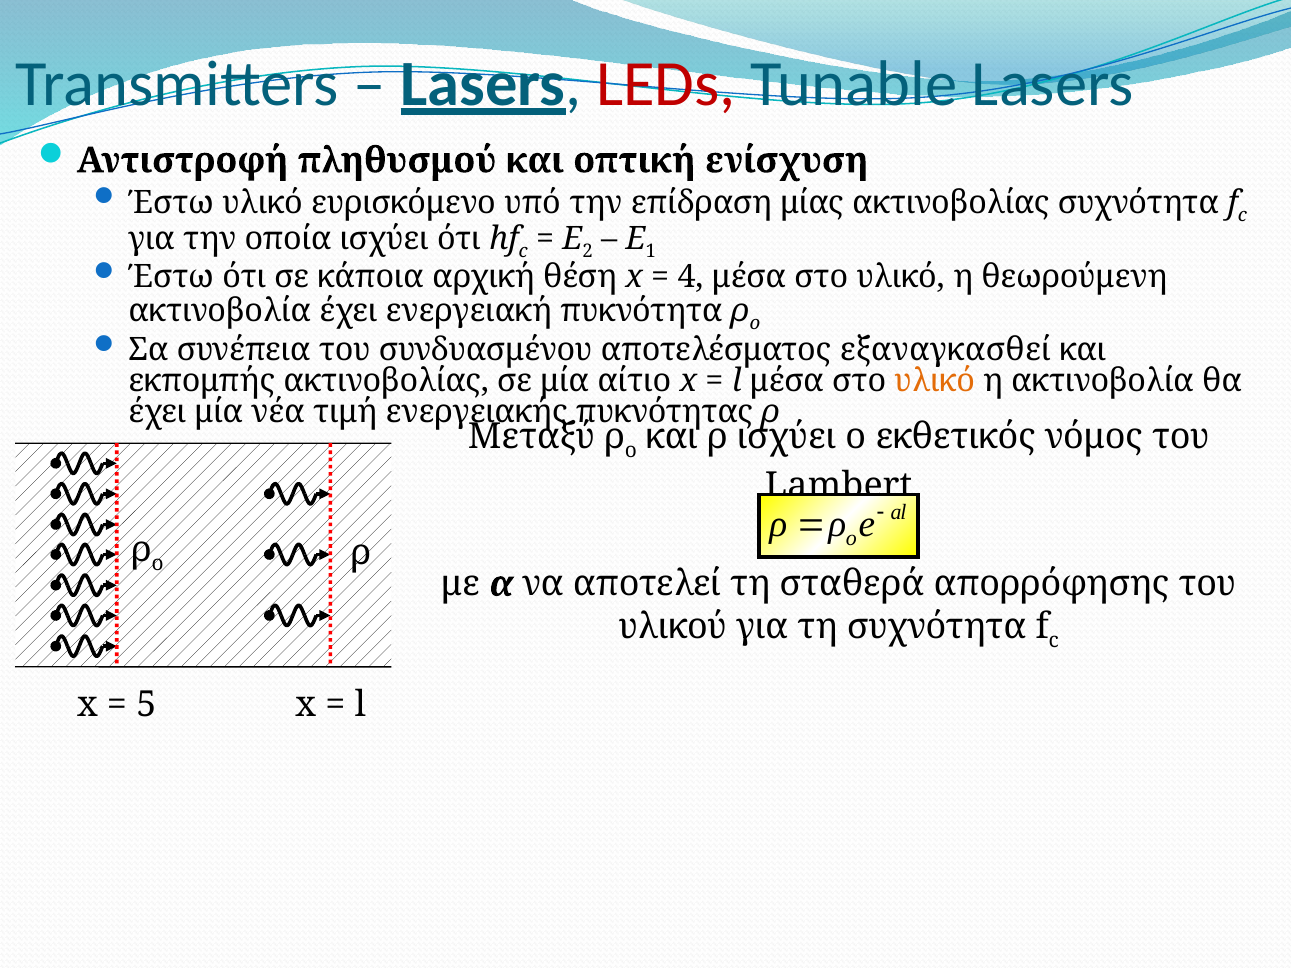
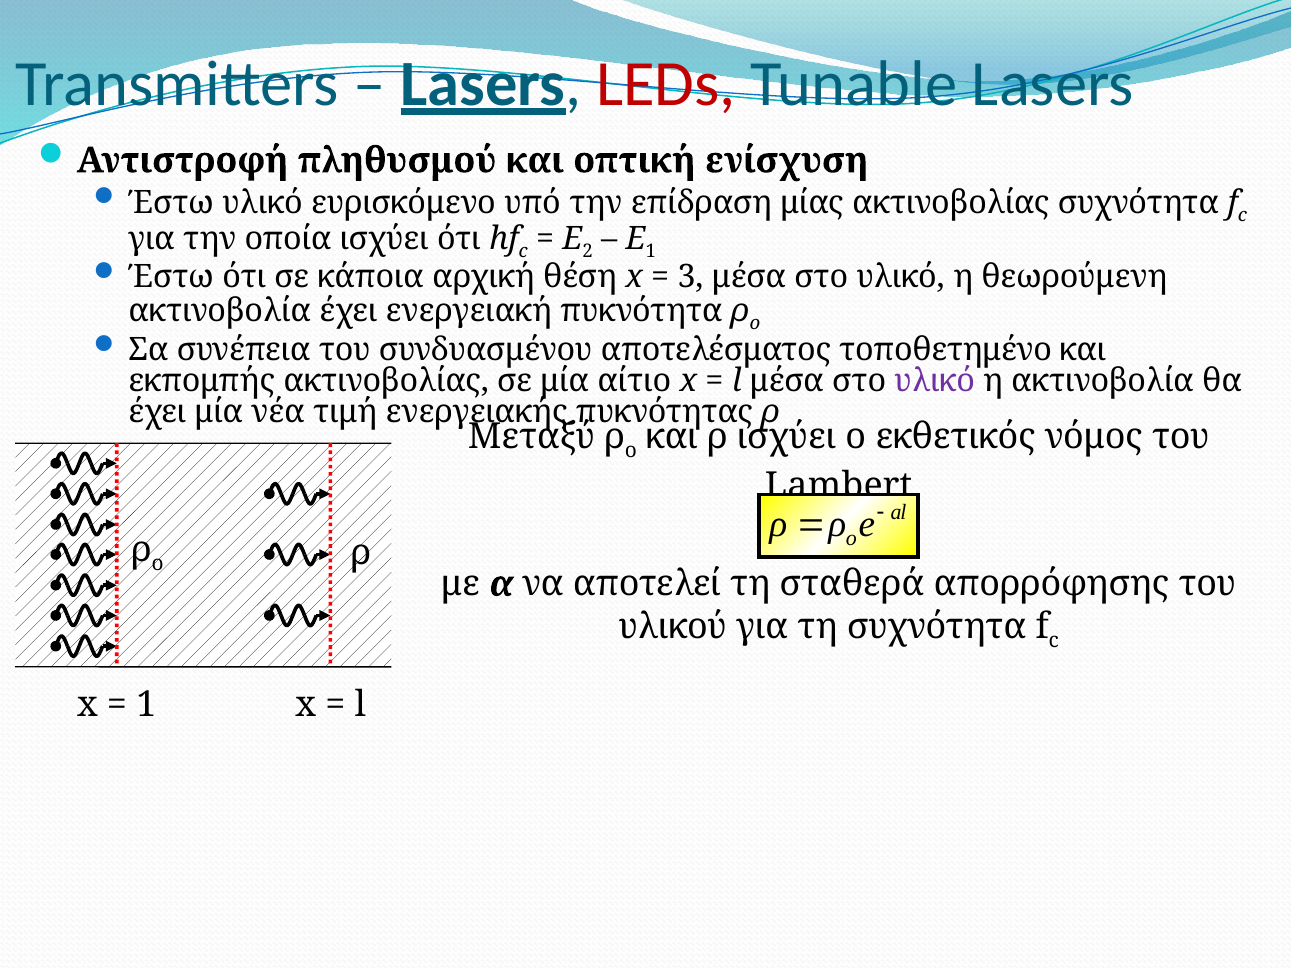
4: 4 -> 3
εξαναγκασθεί: εξαναγκασθεί -> τοποθετημένο
υλικό at (935, 381) colour: orange -> purple
5 at (146, 705): 5 -> 1
